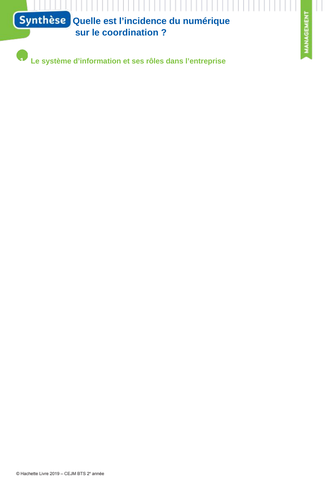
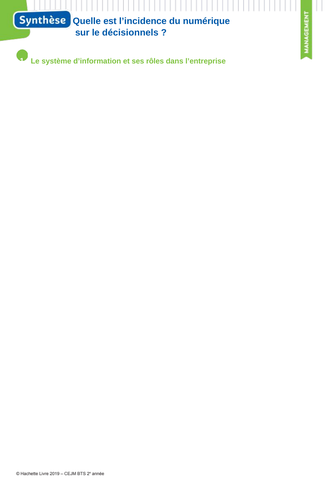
coordination: coordination -> décisionnels
